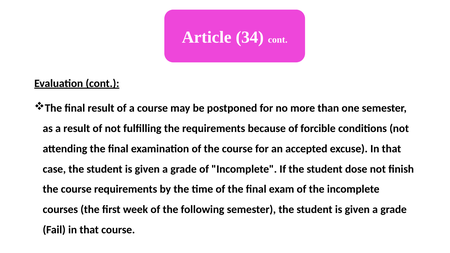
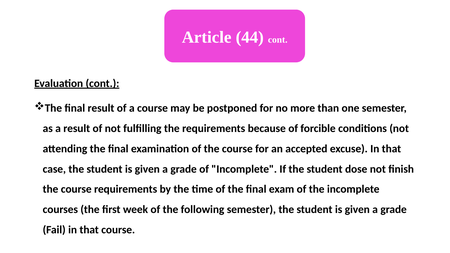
34: 34 -> 44
